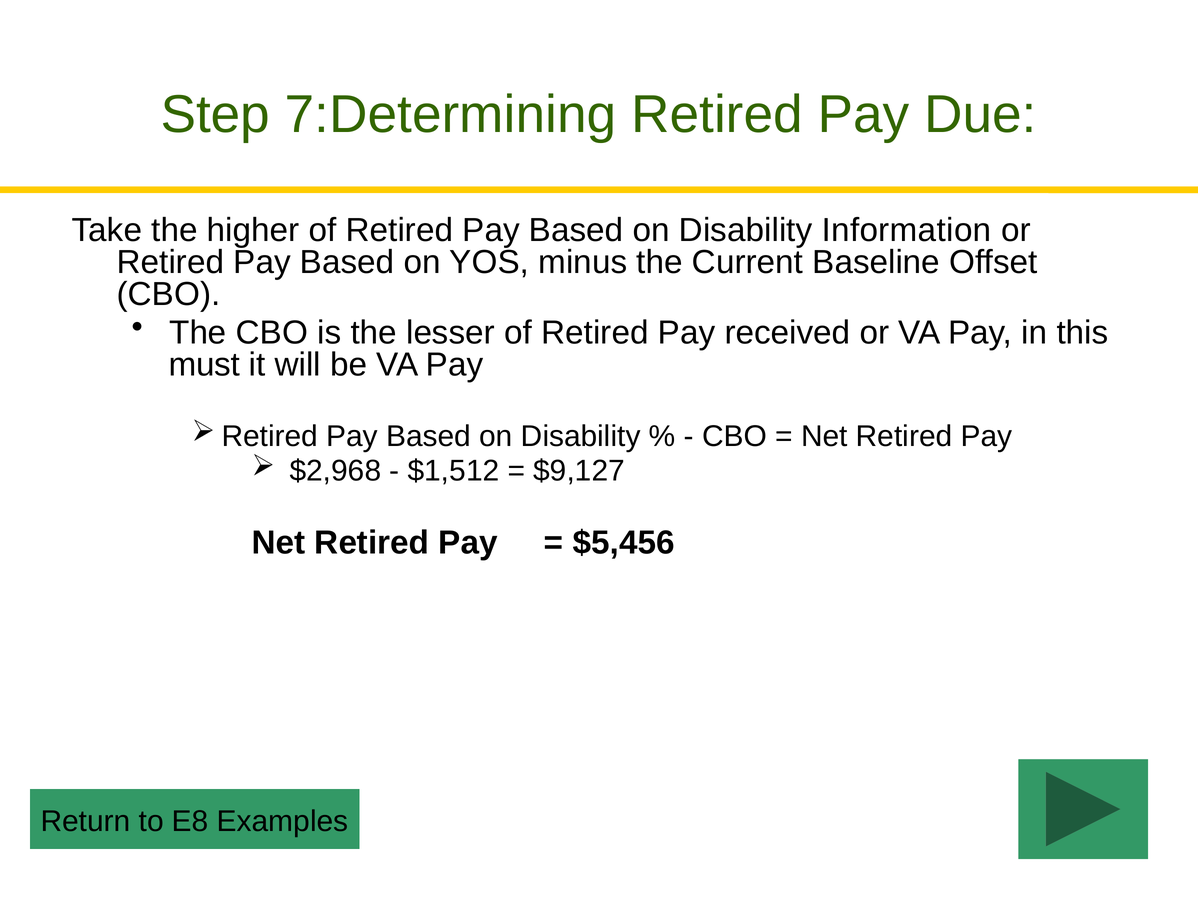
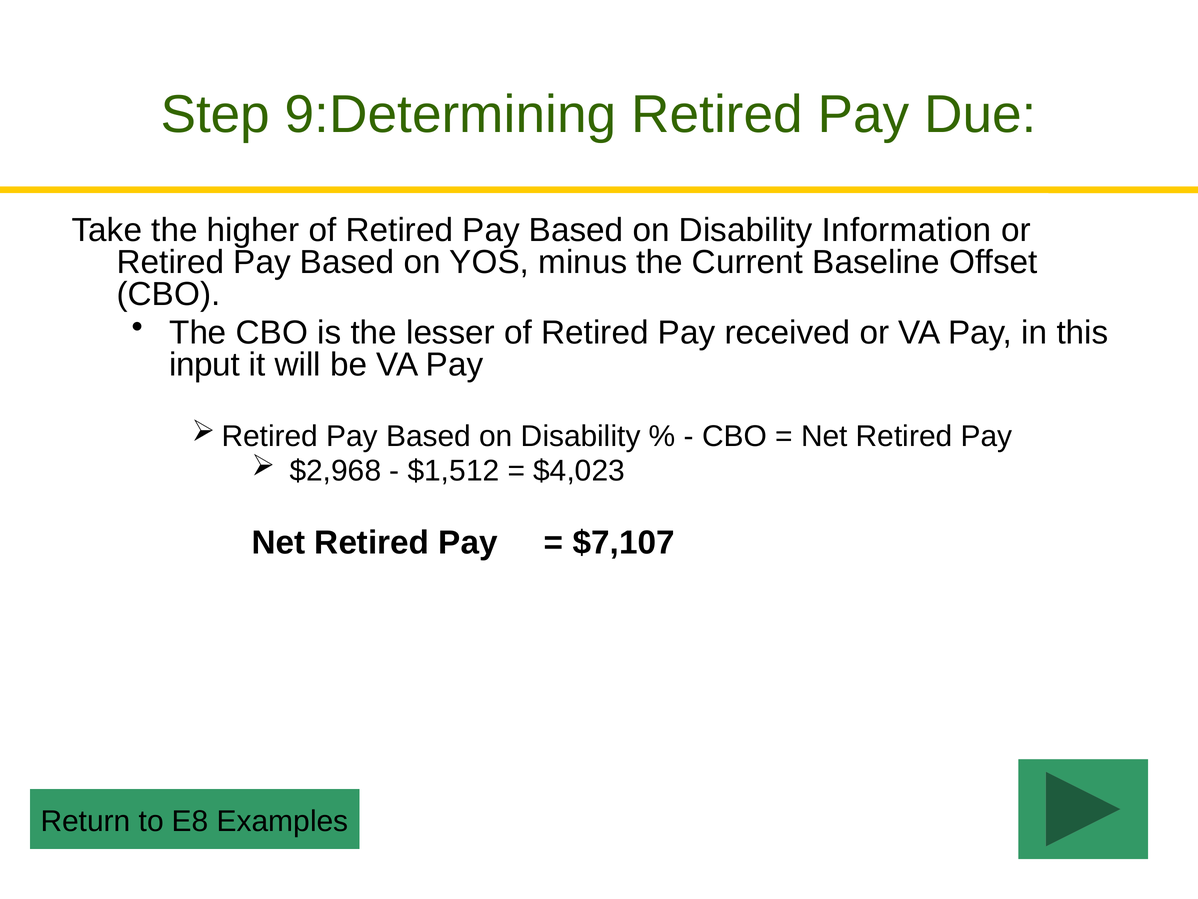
7:Determining: 7:Determining -> 9:Determining
must: must -> input
$9,127: $9,127 -> $4,023
$5,456: $5,456 -> $7,107
